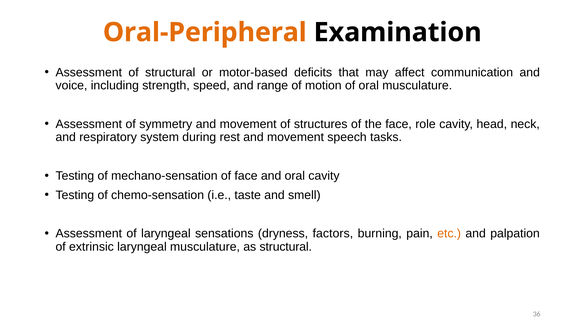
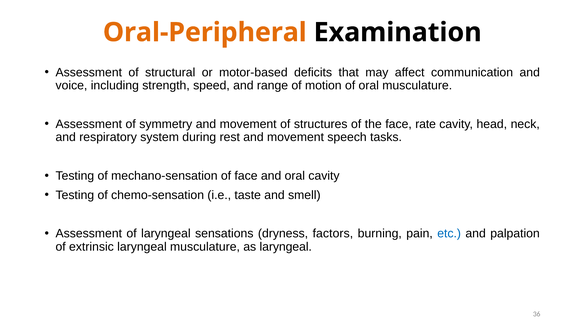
role: role -> rate
etc colour: orange -> blue
as structural: structural -> laryngeal
